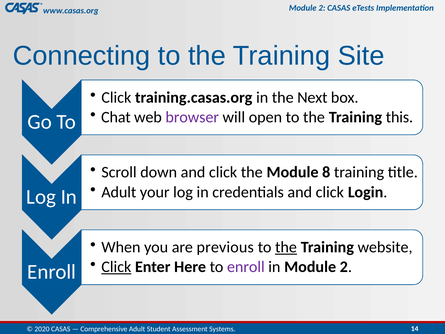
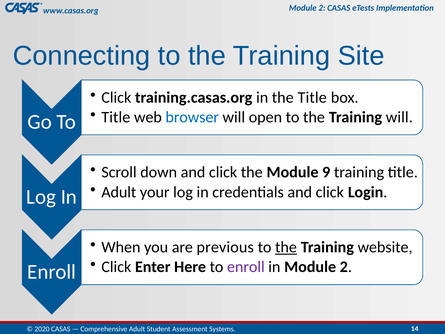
the Next: Next -> Title
Chat at (116, 117): Chat -> Title
browser colour: purple -> blue
Training this: this -> will
8: 8 -> 9
Click at (116, 267) underline: present -> none
